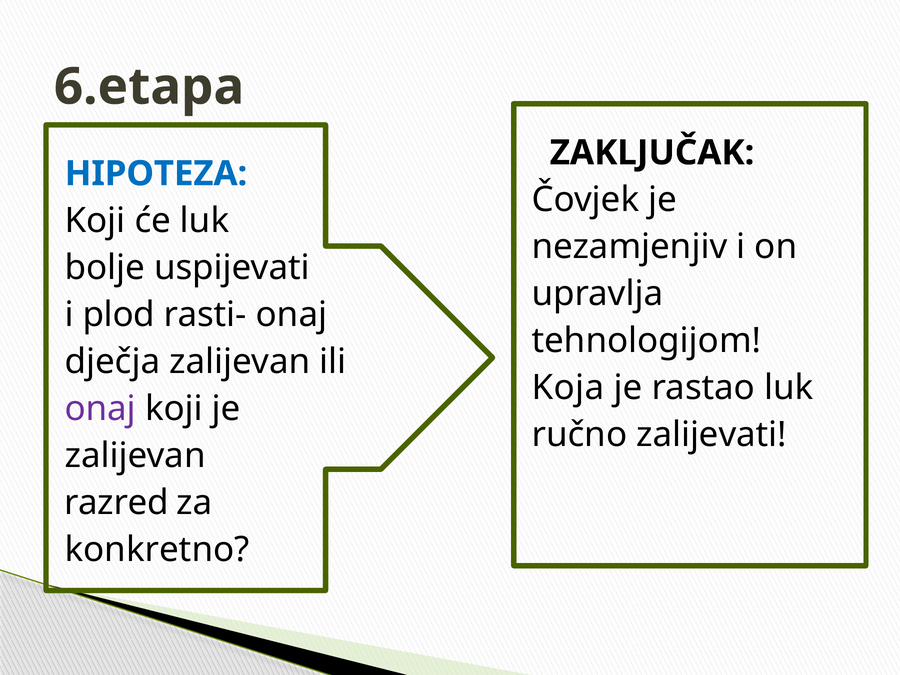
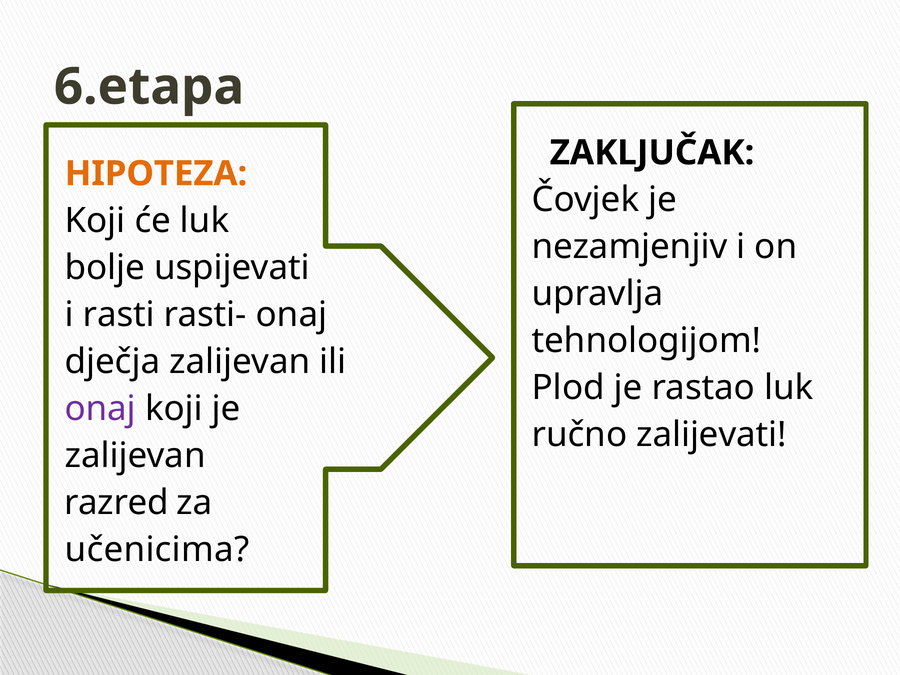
HIPOTEZA colour: blue -> orange
plod: plod -> rasti
Koja: Koja -> Plod
konkretno: konkretno -> učenicima
